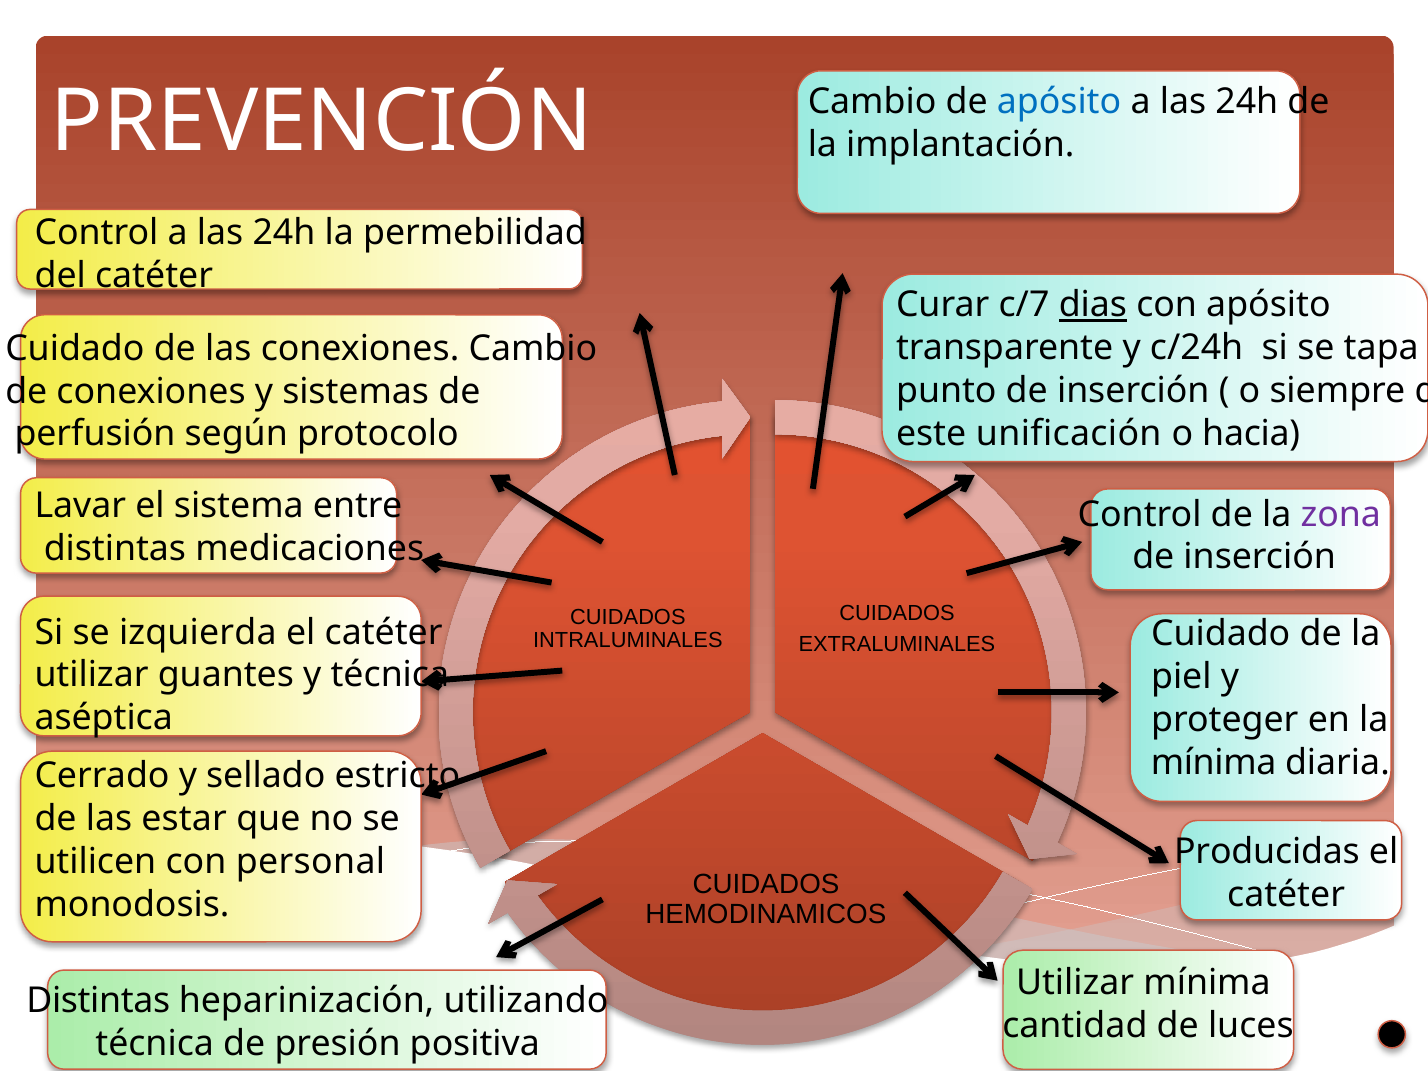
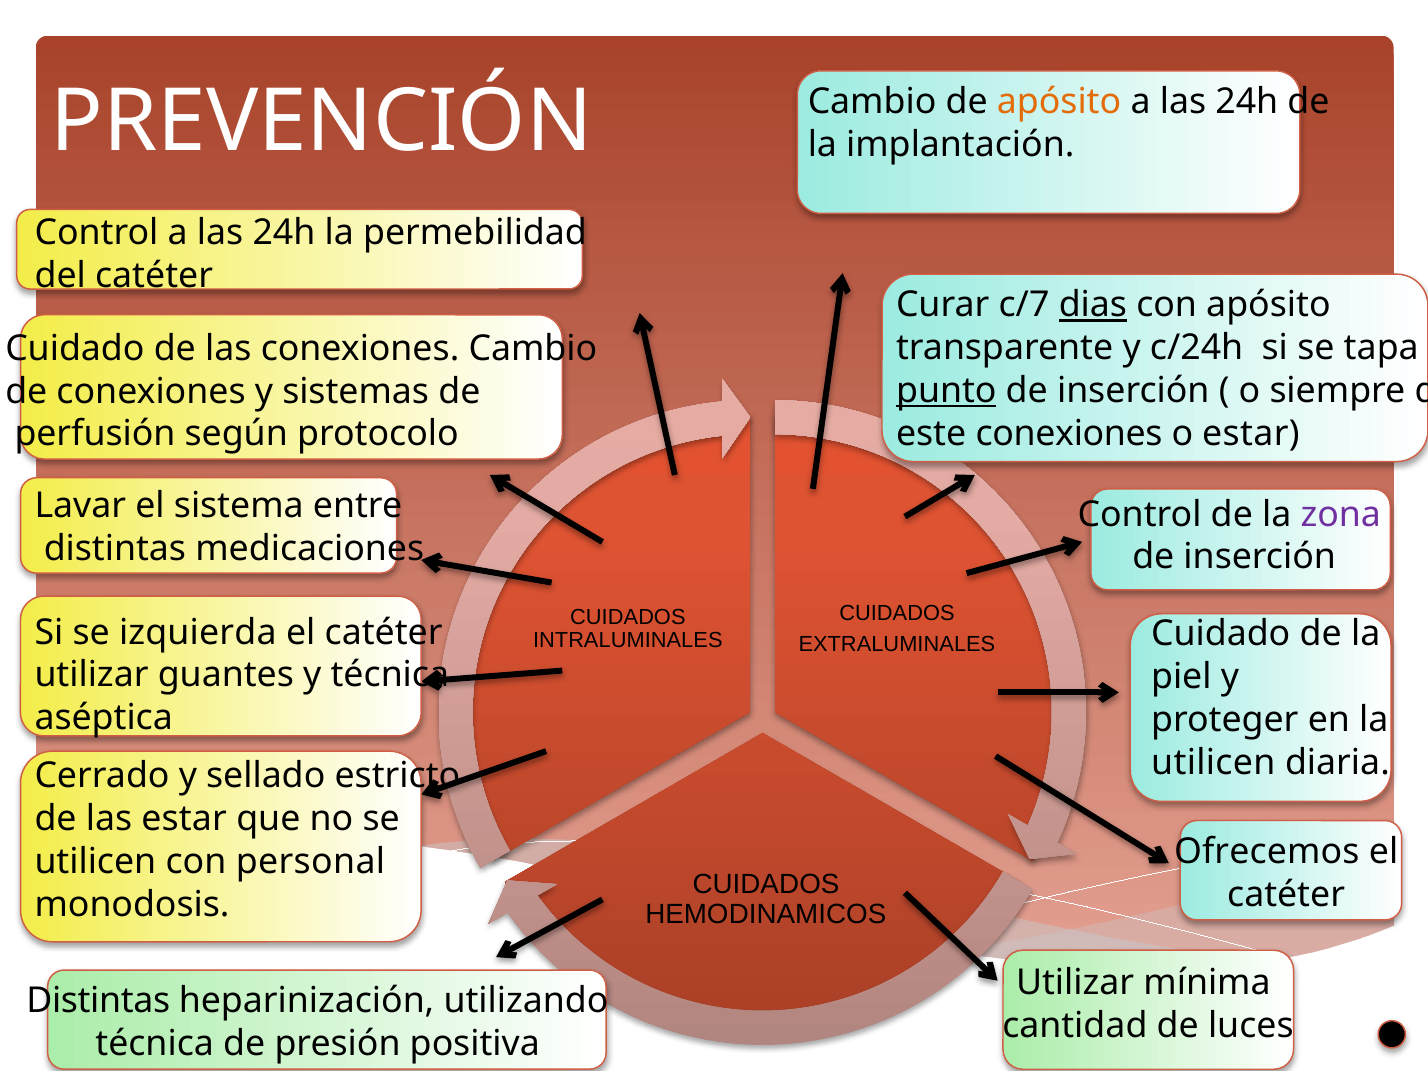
apósito at (1059, 102) colour: blue -> orange
punto underline: none -> present
este unificación: unificación -> conexiones
o hacia: hacia -> estar
mínima at (1214, 763): mínima -> utilicen
Producidas: Producidas -> Ofrecemos
